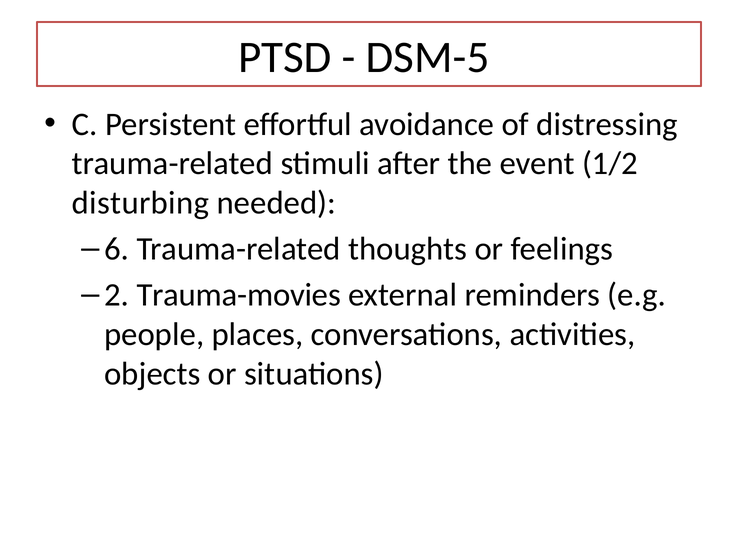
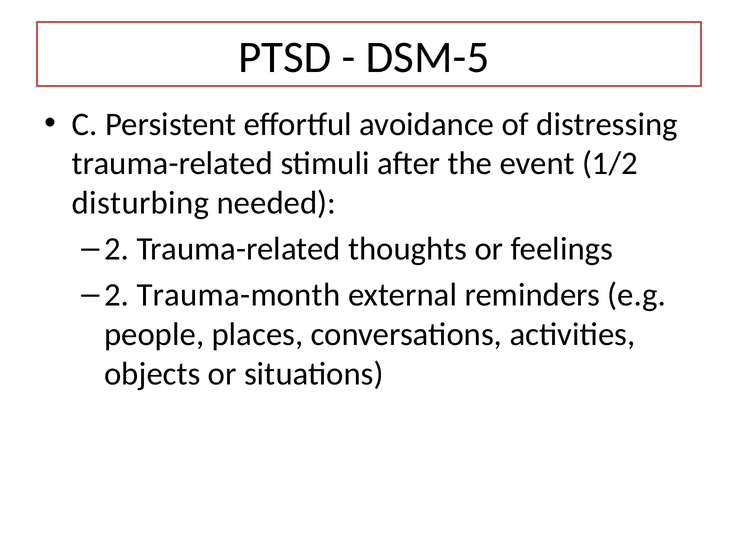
6 at (117, 249): 6 -> 2
Trauma-movies: Trauma-movies -> Trauma-month
